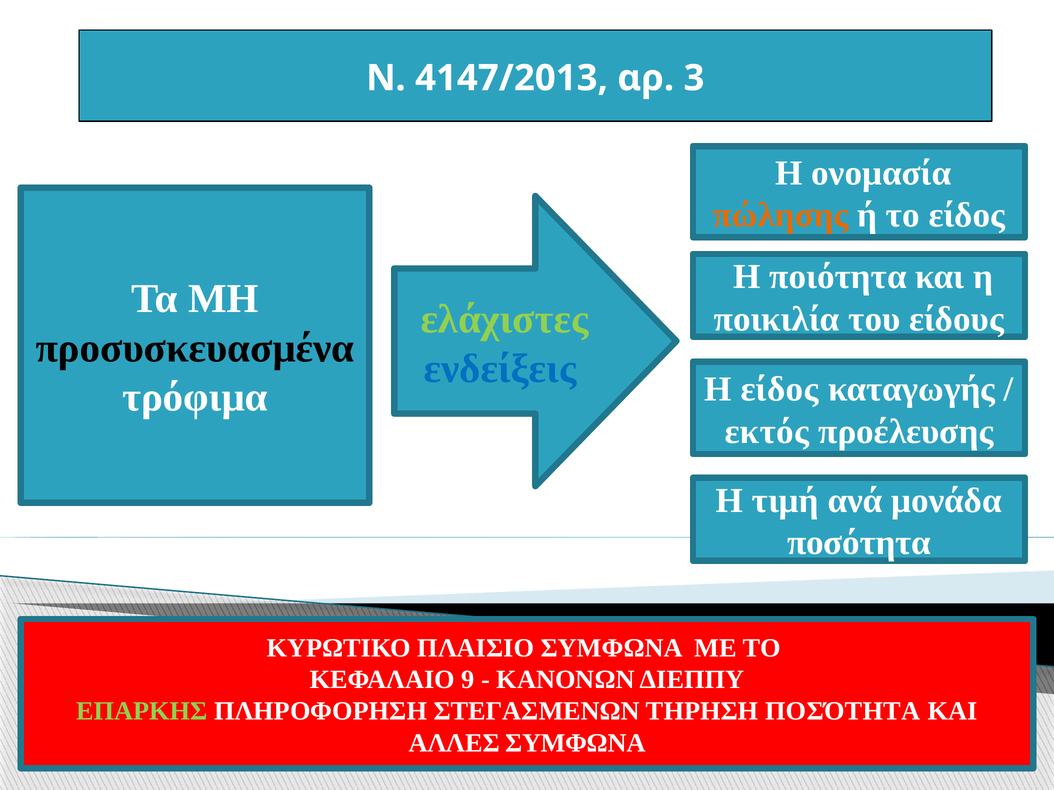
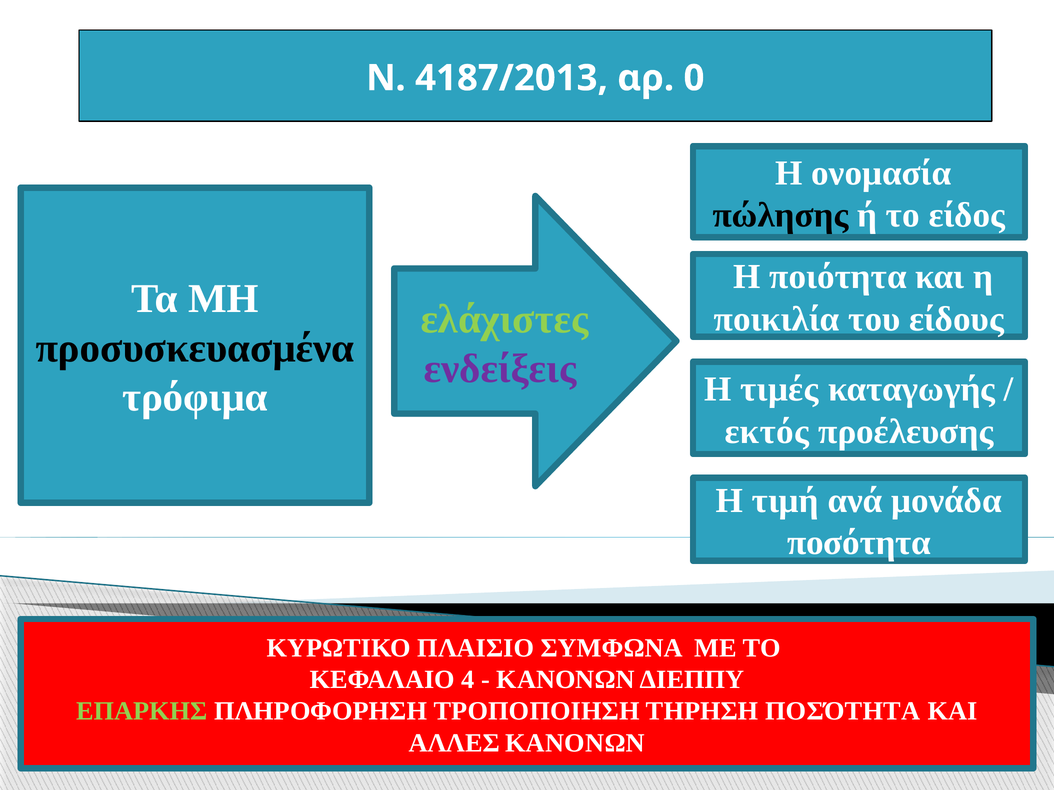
4147/2013: 4147/2013 -> 4187/2013
3: 3 -> 0
πώλησης colour: orange -> black
ενδείξεις colour: blue -> purple
Η είδος: είδος -> τιμές
9: 9 -> 4
ΣΤΕΓΑΣΜΕΝΩΝ: ΣΤΕΓΑΣΜΕΝΩΝ -> ΤΡΟΠΟΠΟΙΗΣΗ
ΑΛΛΕΣ ΣΥΜΦΩΝΑ: ΣΥΜΦΩΝΑ -> ΚΑΝΟΝΩΝ
